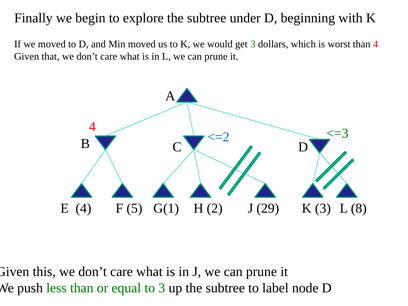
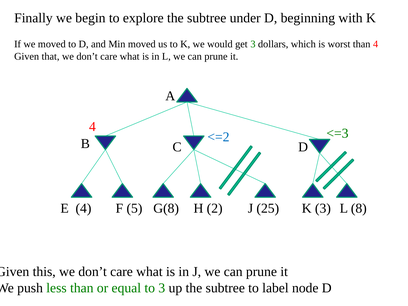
G(1: G(1 -> G(8
29: 29 -> 25
